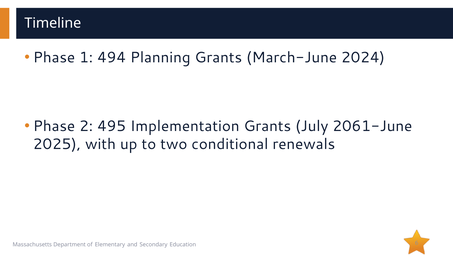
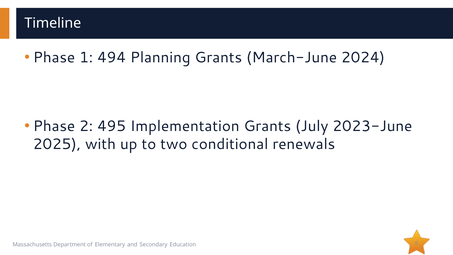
2061-June: 2061-June -> 2023-June
